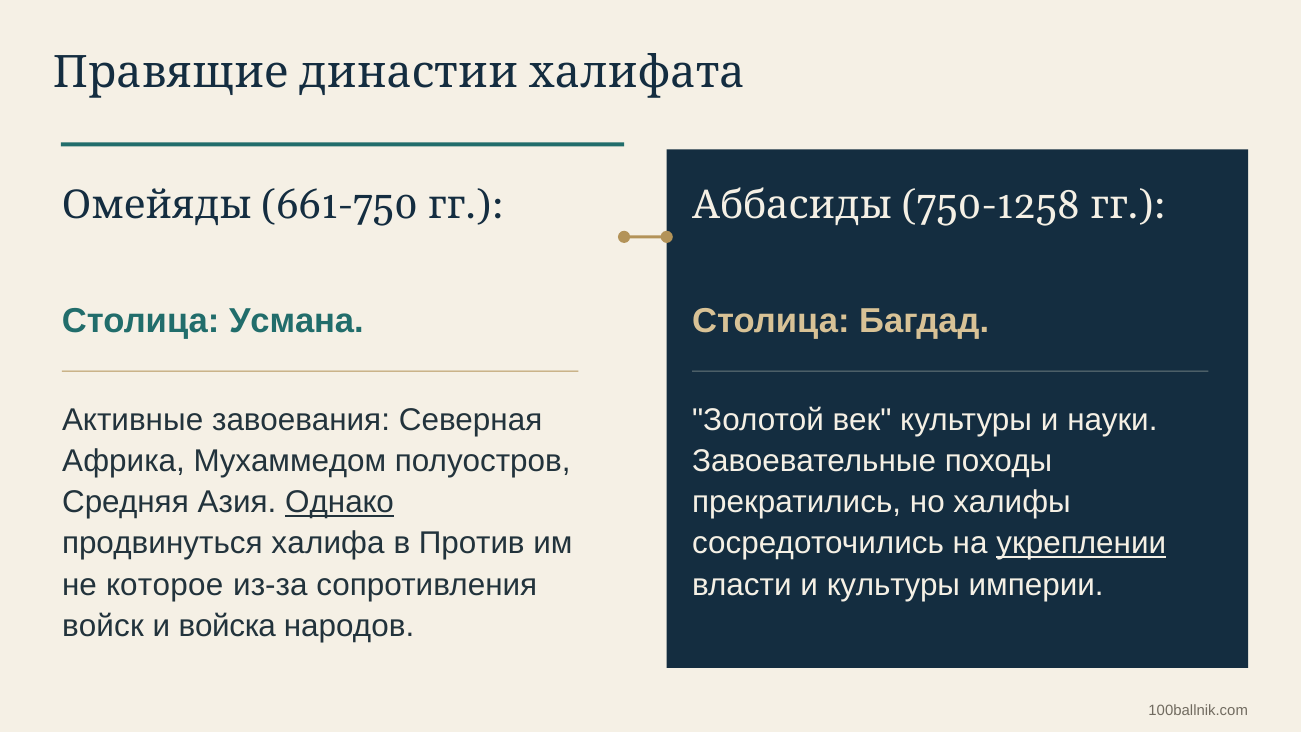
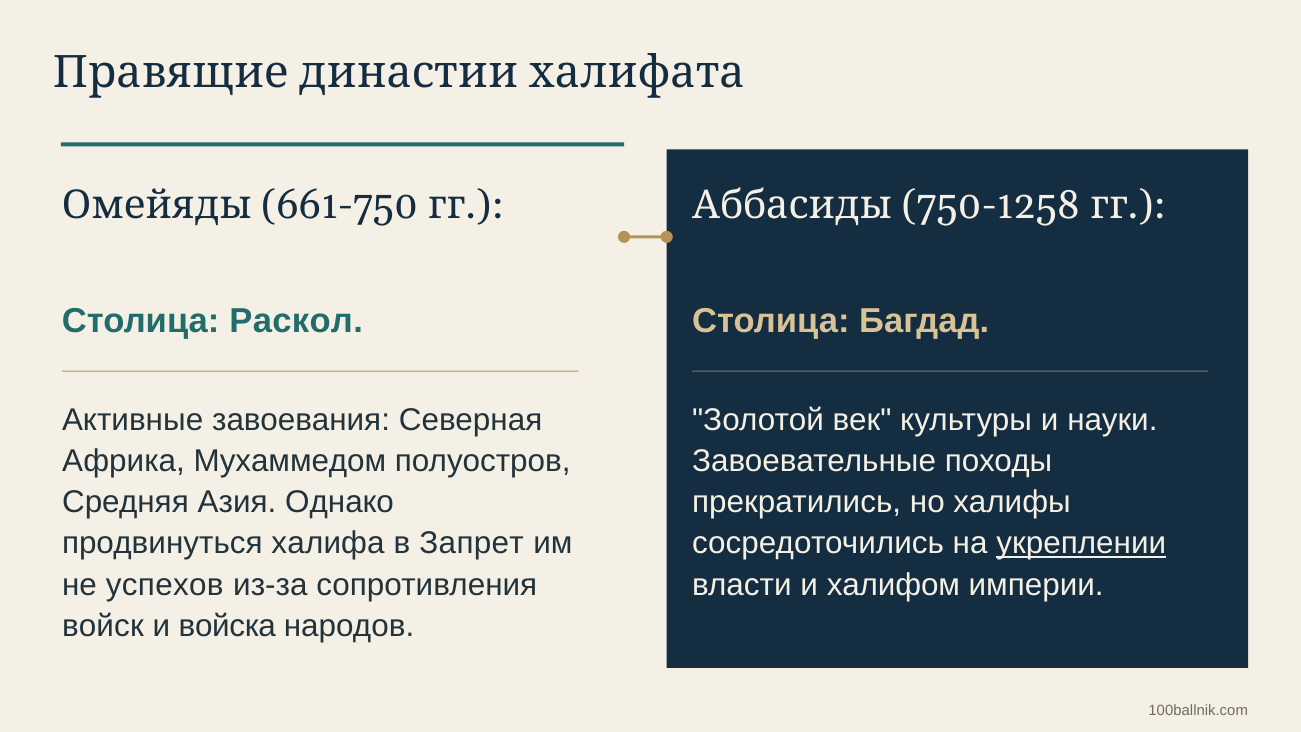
Усмана: Усмана -> Раскол
Однако underline: present -> none
Против: Против -> Запрет
которое: которое -> успехов
и культуры: культуры -> халифом
